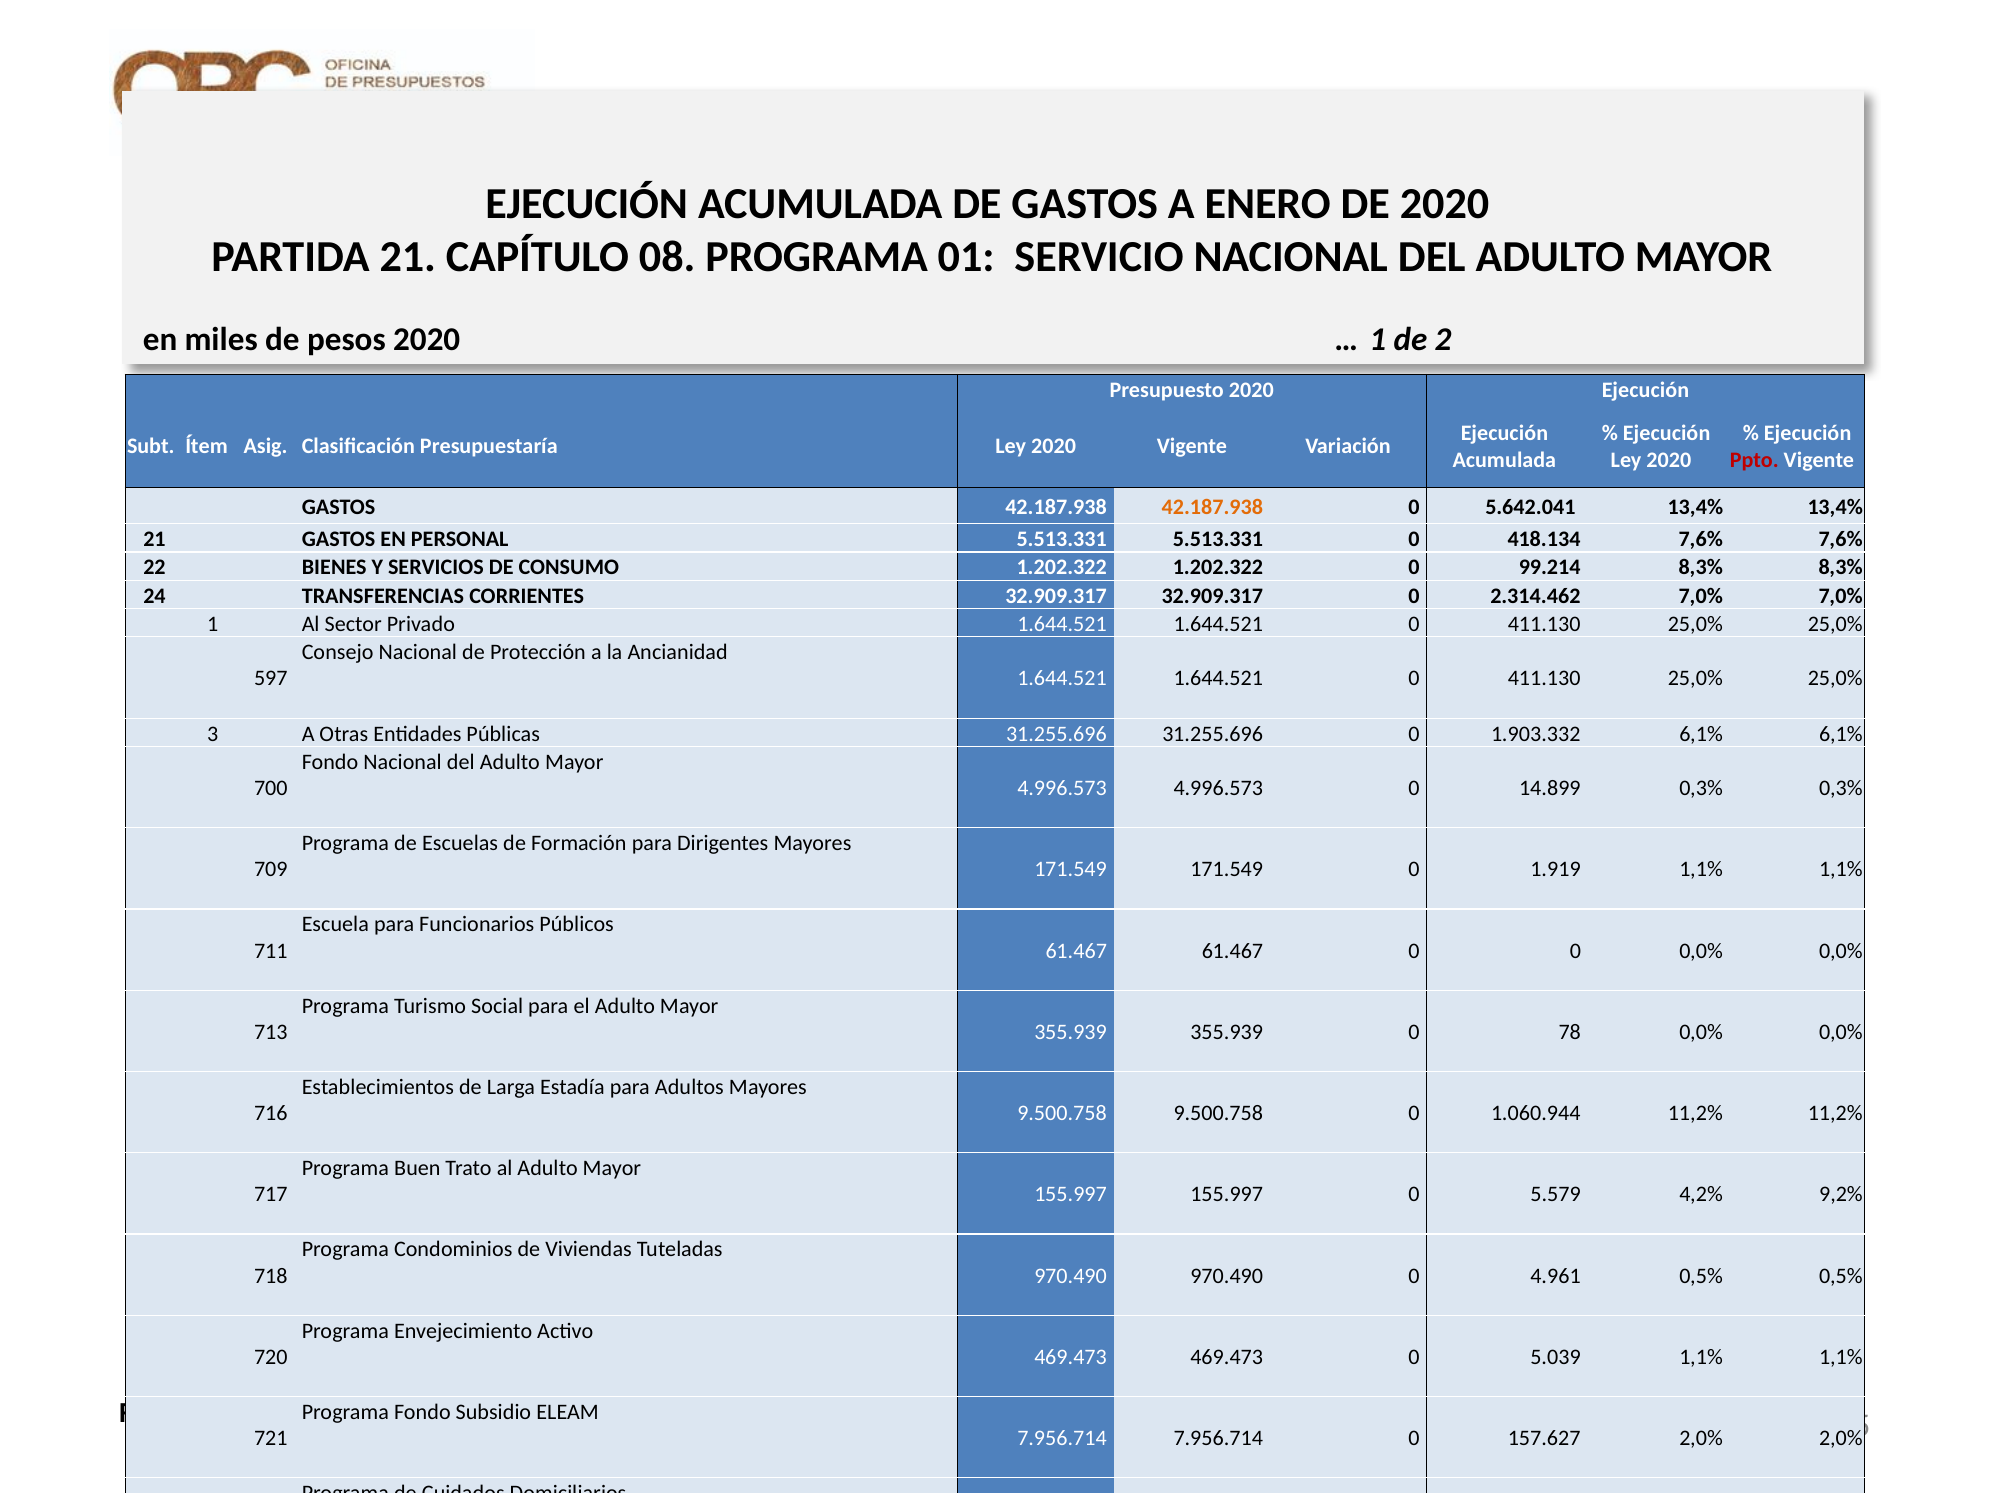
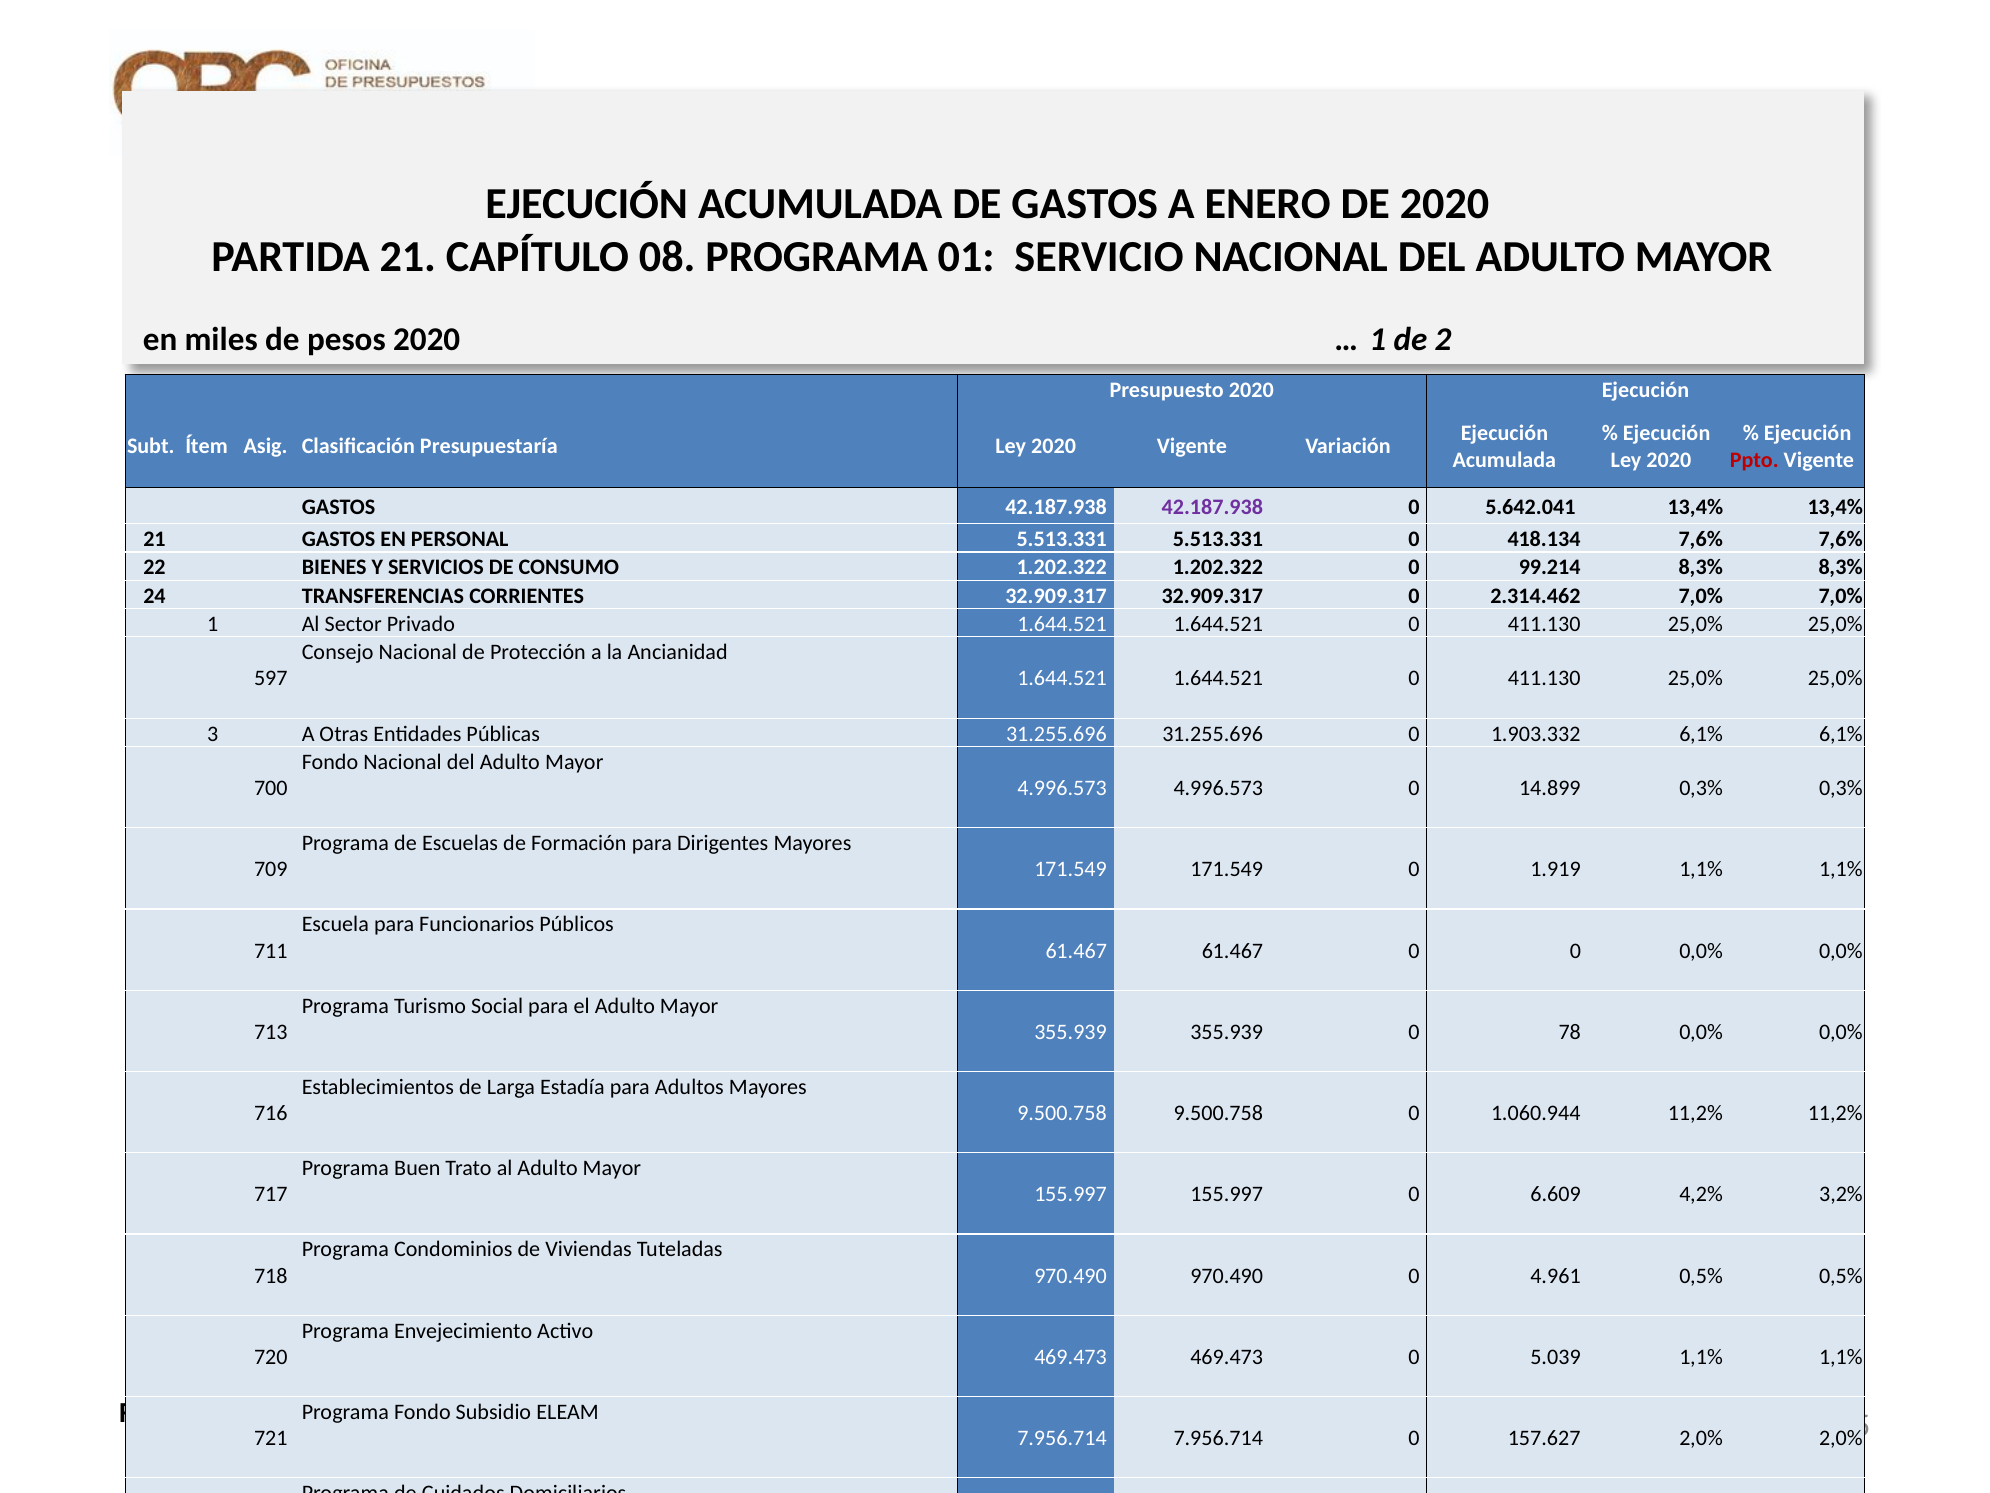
42.187.938 at (1212, 507) colour: orange -> purple
5.579: 5.579 -> 6.609
9,2%: 9,2% -> 3,2%
